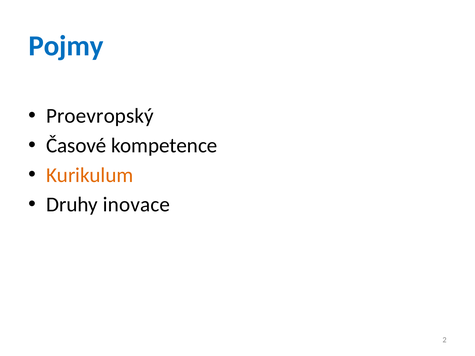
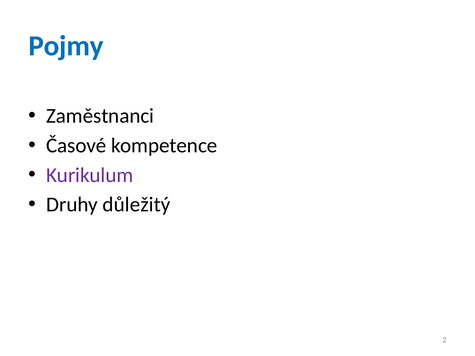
Proevropský: Proevropský -> Zaměstnanci
Kurikulum colour: orange -> purple
inovace: inovace -> důležitý
